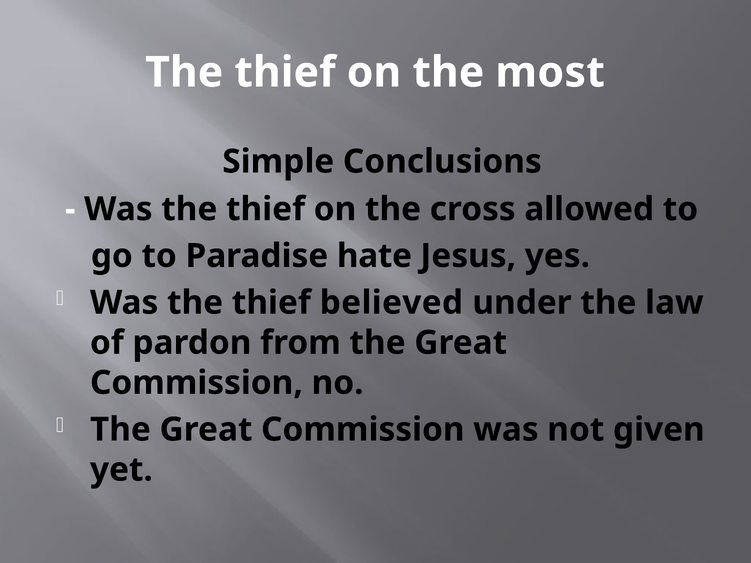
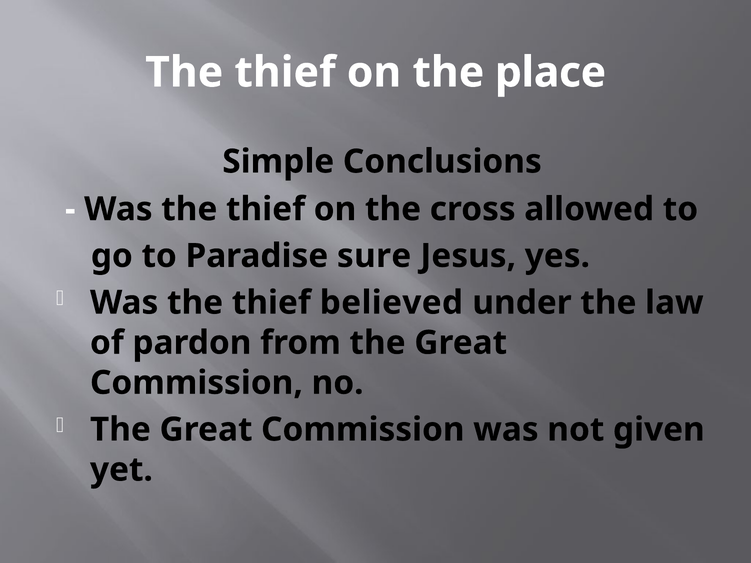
most: most -> place
hate: hate -> sure
